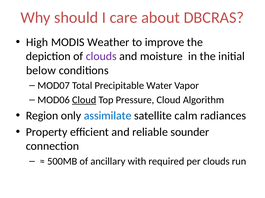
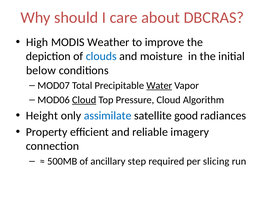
clouds at (101, 56) colour: purple -> blue
Water underline: none -> present
Region: Region -> Height
calm: calm -> good
sounder: sounder -> imagery
with: with -> step
per clouds: clouds -> slicing
